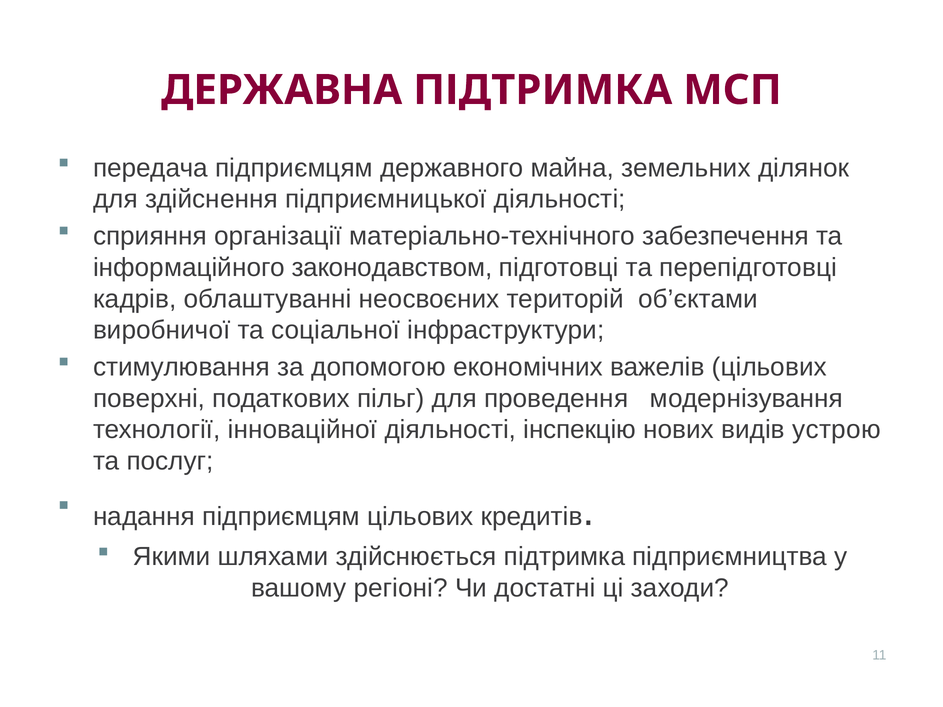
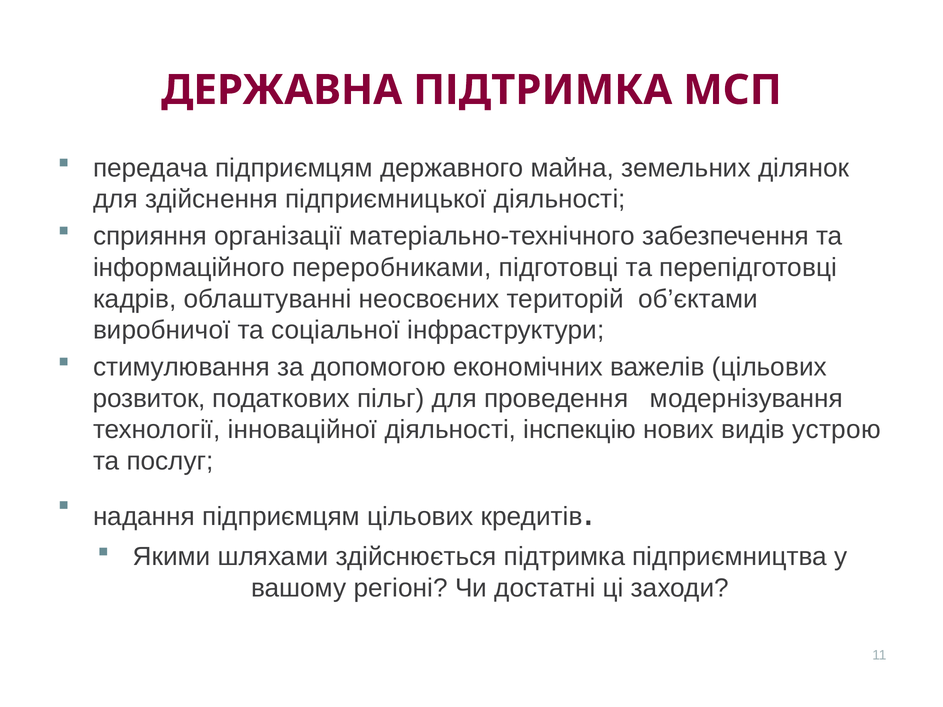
законодавством: законодавством -> переробниками
поверхні: поверхні -> розвиток
